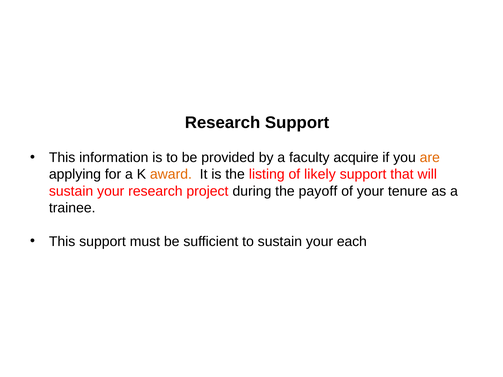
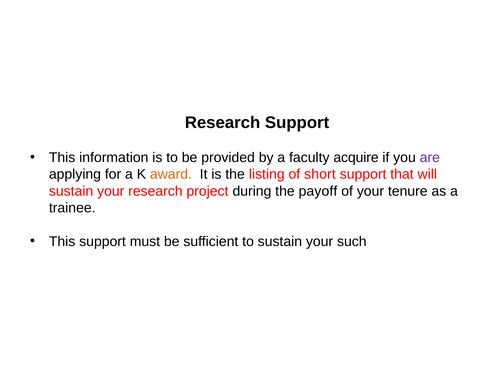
are colour: orange -> purple
likely: likely -> short
each: each -> such
